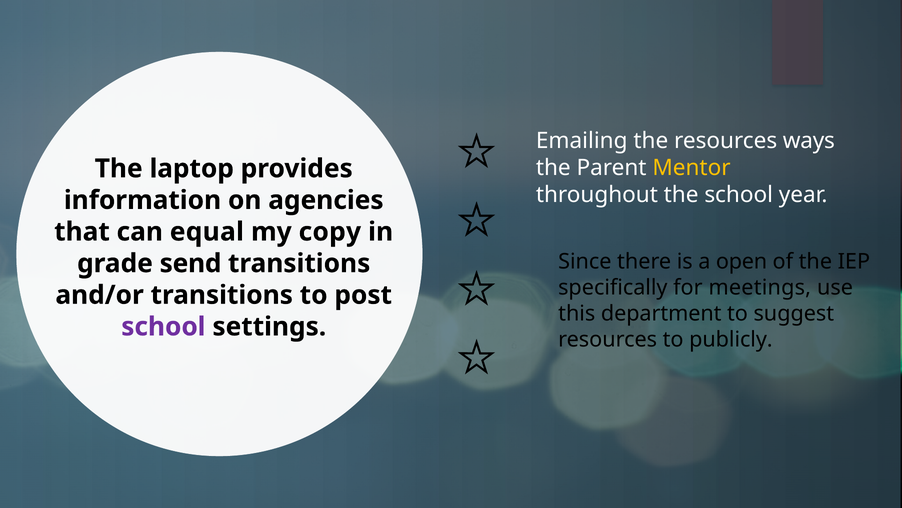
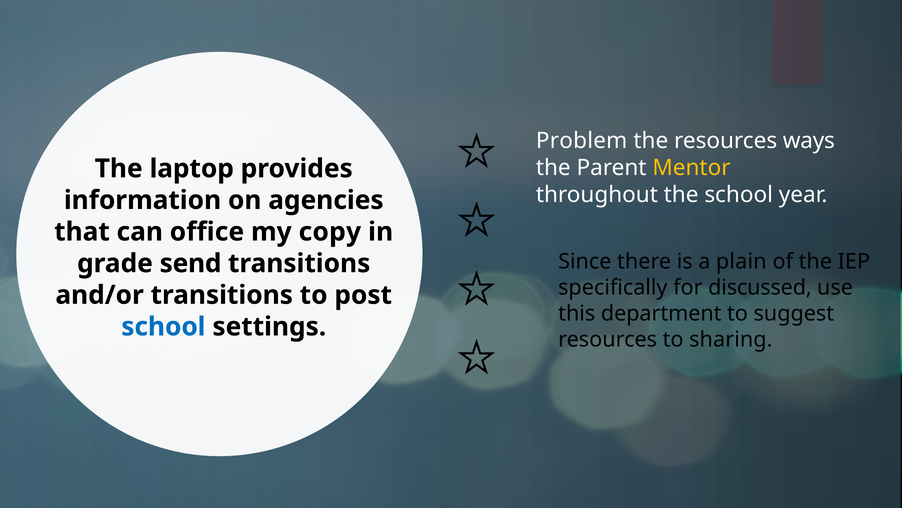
Emailing: Emailing -> Problem
equal: equal -> office
open: open -> plain
meetings: meetings -> discussed
school at (163, 326) colour: purple -> blue
publicly: publicly -> sharing
